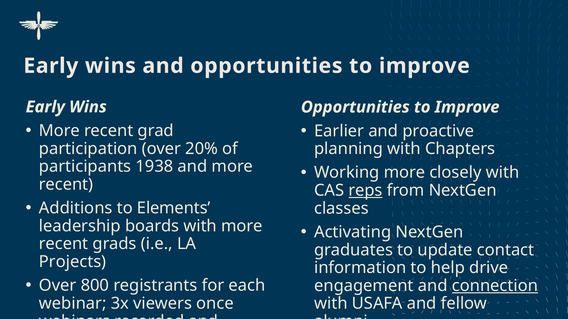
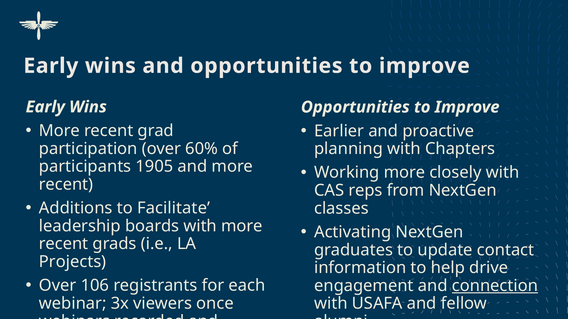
20%: 20% -> 60%
1938: 1938 -> 1905
reps underline: present -> none
Elements: Elements -> Facilitate
800: 800 -> 106
